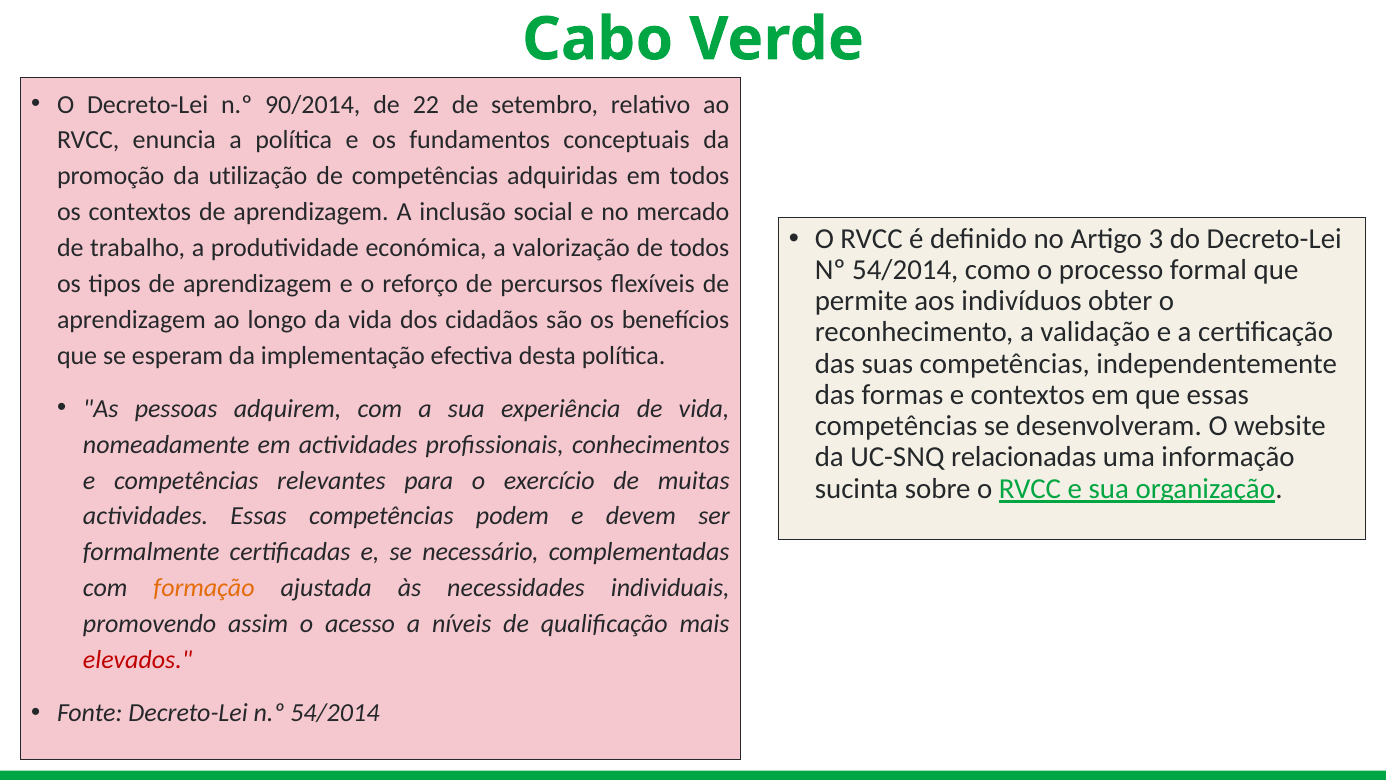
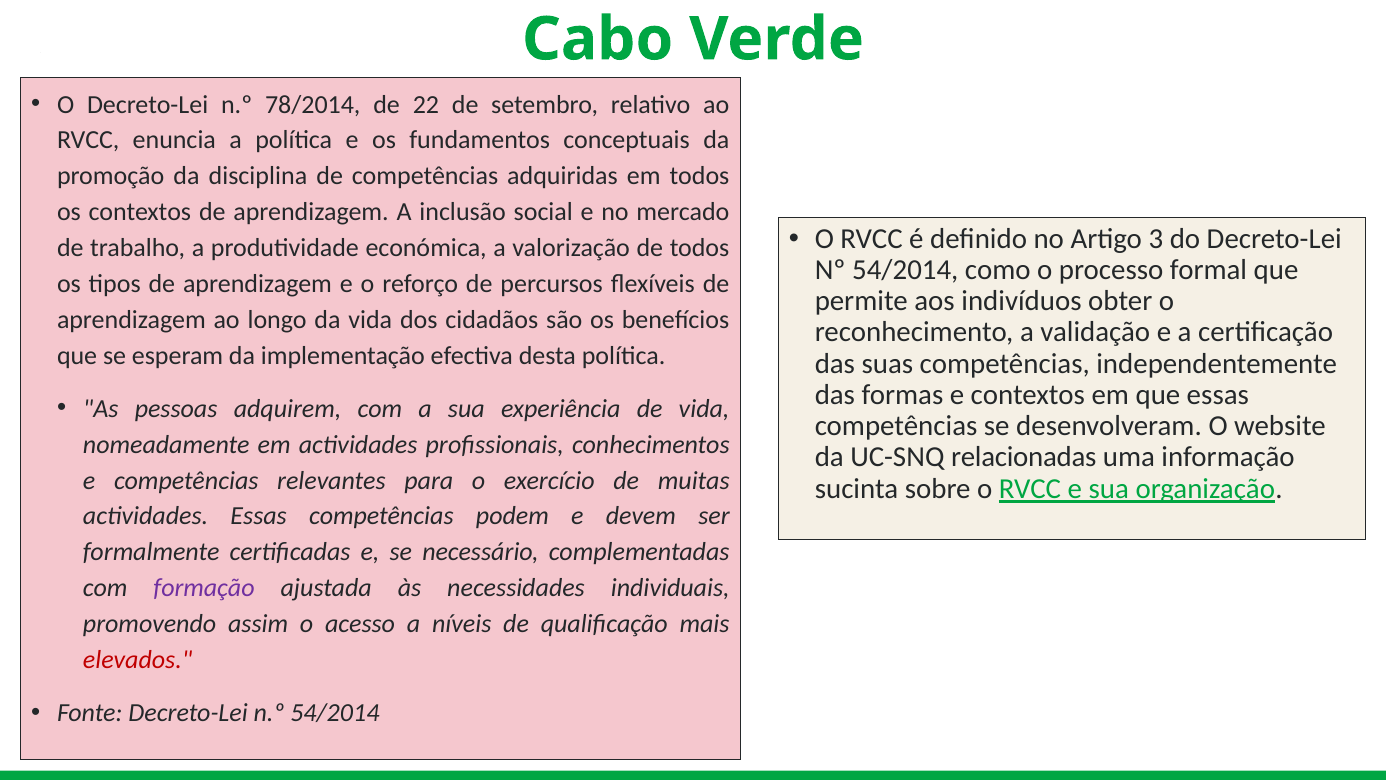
90/2014: 90/2014 -> 78/2014
utilização: utilização -> disciplina
formação colour: orange -> purple
